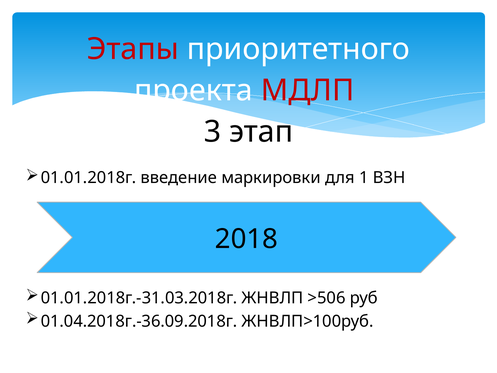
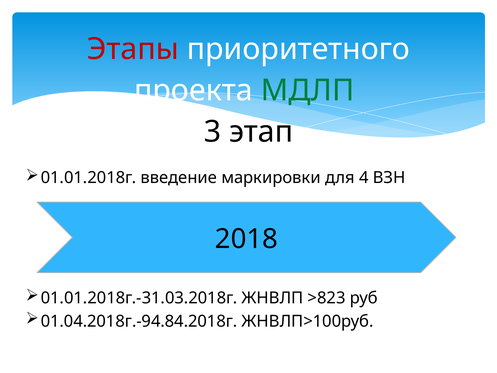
МДЛП colour: red -> green
1: 1 -> 4
>506: >506 -> >823
01.04.2018г.-36.09.2018г: 01.04.2018г.-36.09.2018г -> 01.04.2018г.-94.84.2018г
